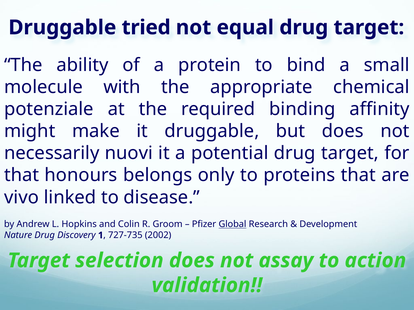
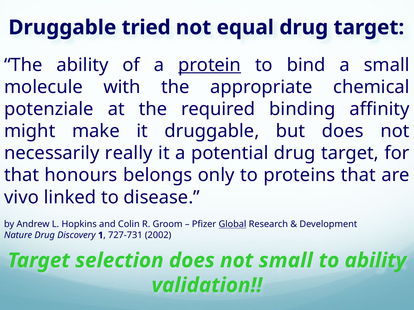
protein underline: none -> present
nuovi: nuovi -> really
727-735: 727-735 -> 727-731
not assay: assay -> small
to action: action -> ability
